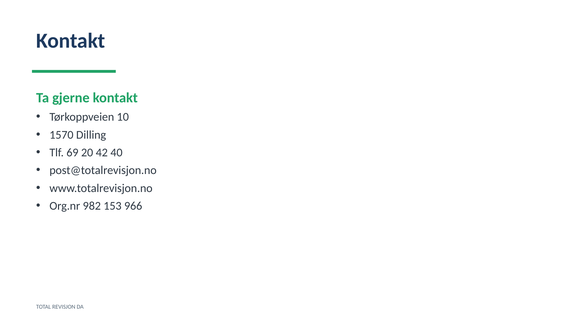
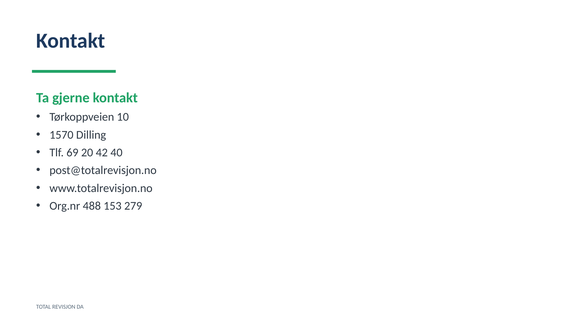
982: 982 -> 488
966: 966 -> 279
